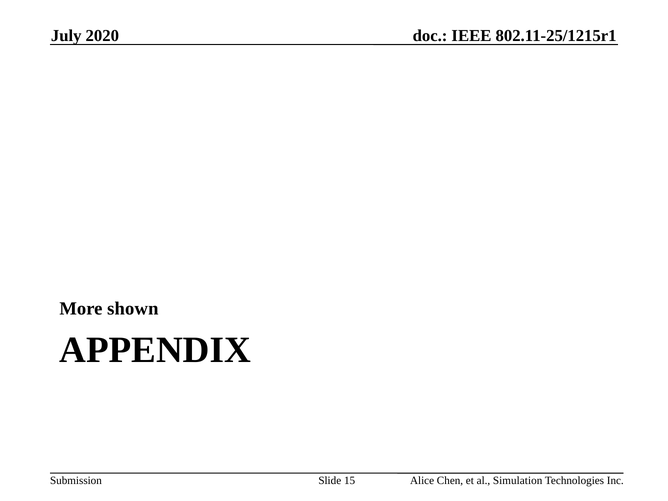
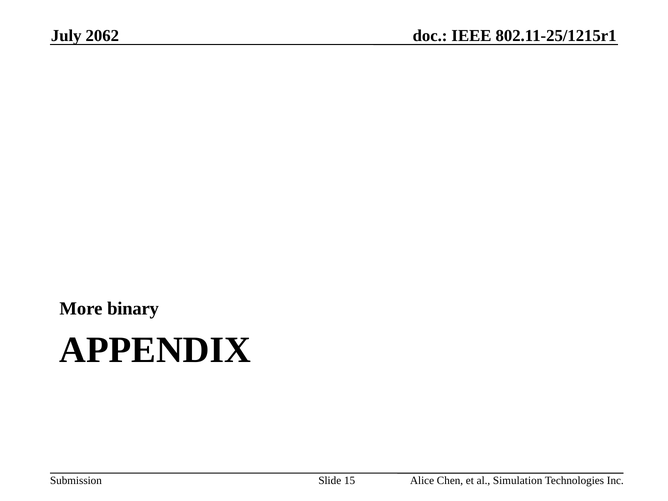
2020: 2020 -> 2062
shown: shown -> binary
